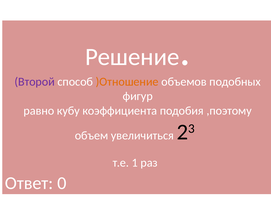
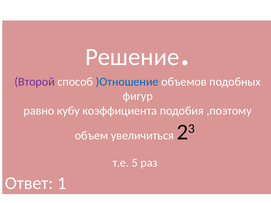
)Отношение colour: orange -> blue
1: 1 -> 5
0: 0 -> 1
